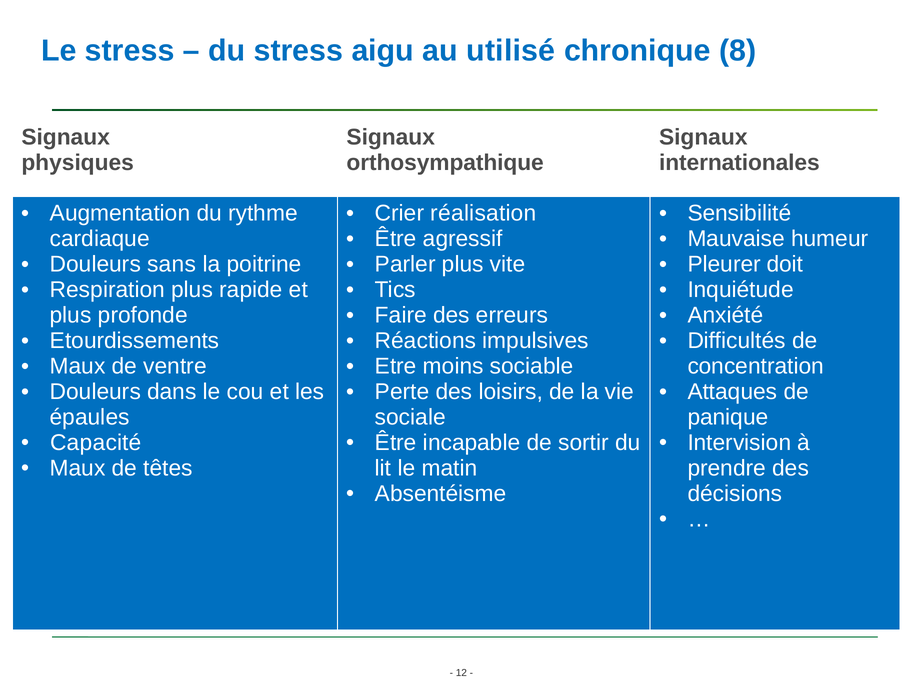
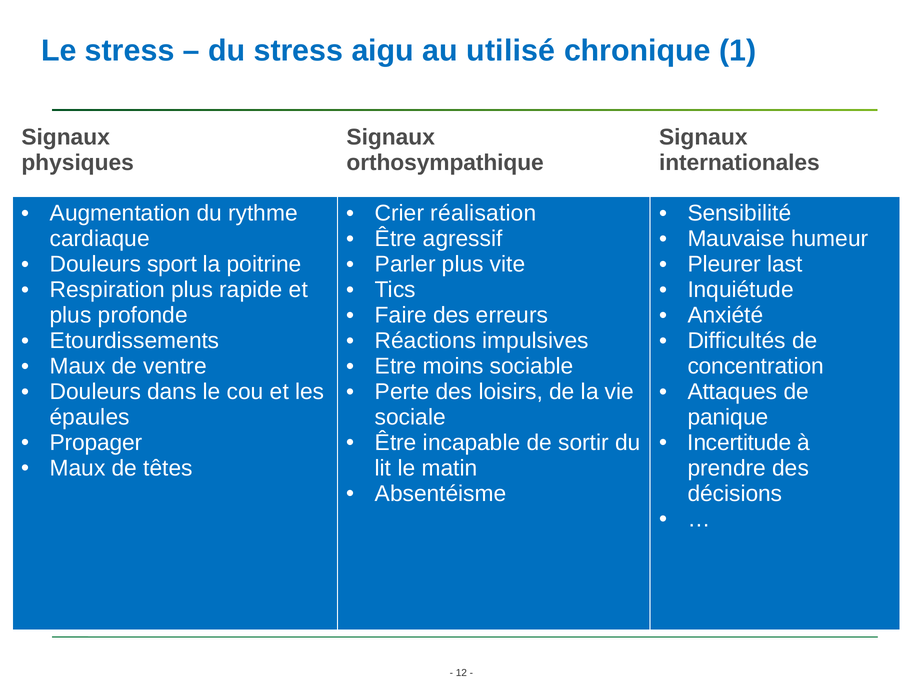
8: 8 -> 1
sans: sans -> sport
doit: doit -> last
Capacité: Capacité -> Propager
Intervision: Intervision -> Incertitude
